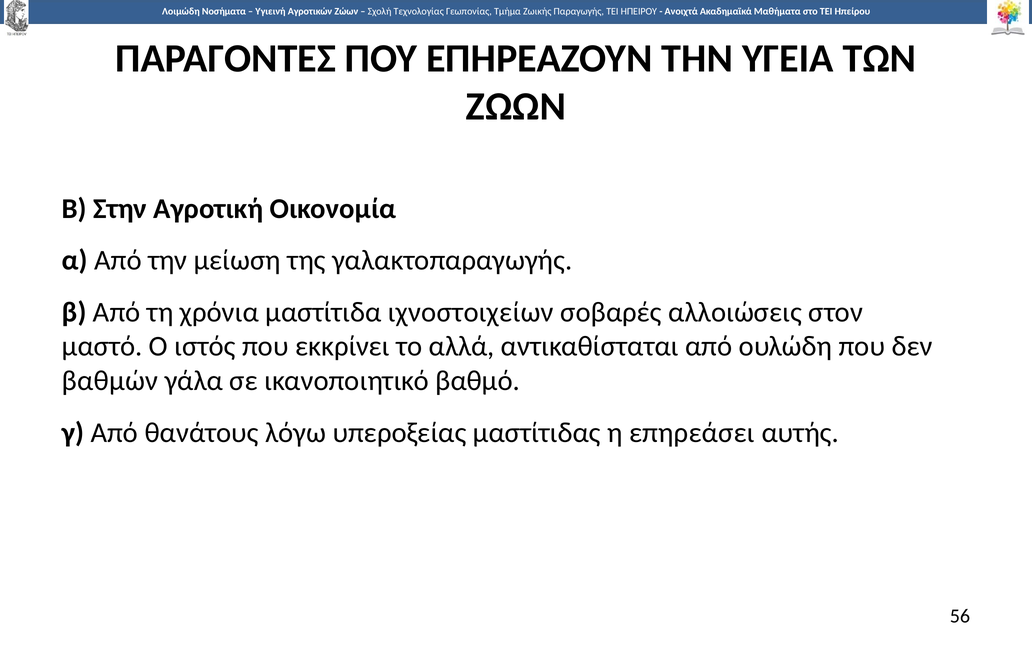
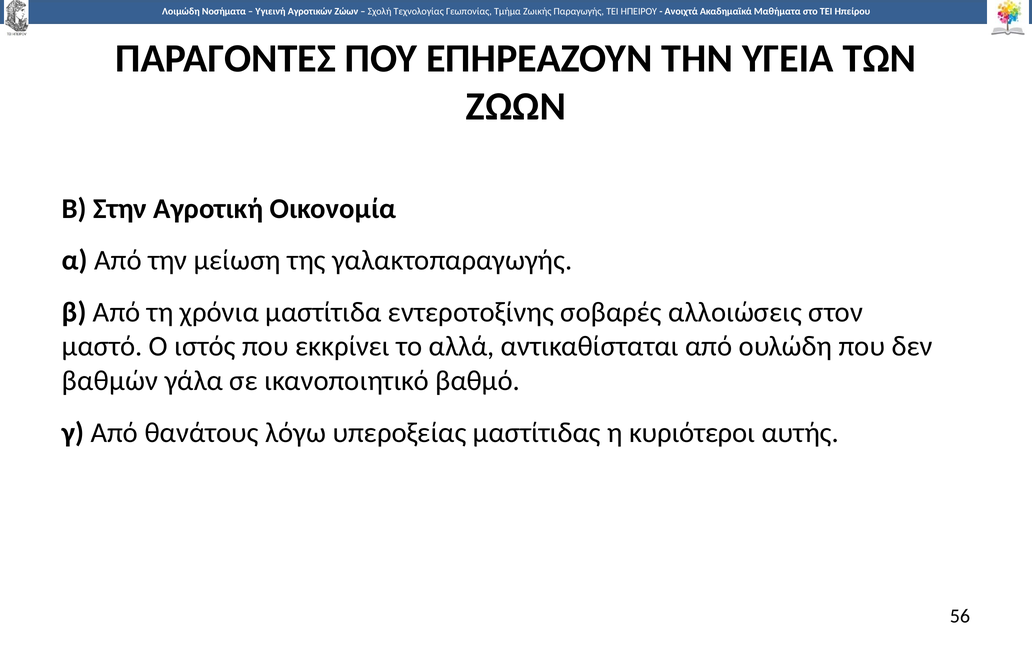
ιχνοστοιχείων: ιχνοστοιχείων -> εντεροτοξίνης
επηρεάσει: επηρεάσει -> κυριότεροι
